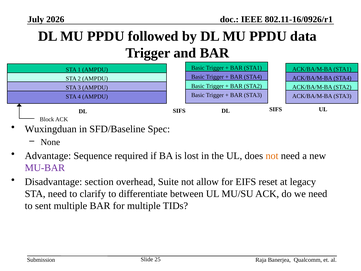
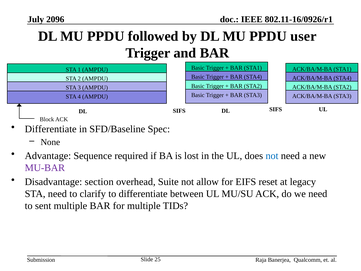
2026: 2026 -> 2096
data: data -> user
Wuxingduan at (51, 129): Wuxingduan -> Differentiate
not at (272, 156) colour: orange -> blue
